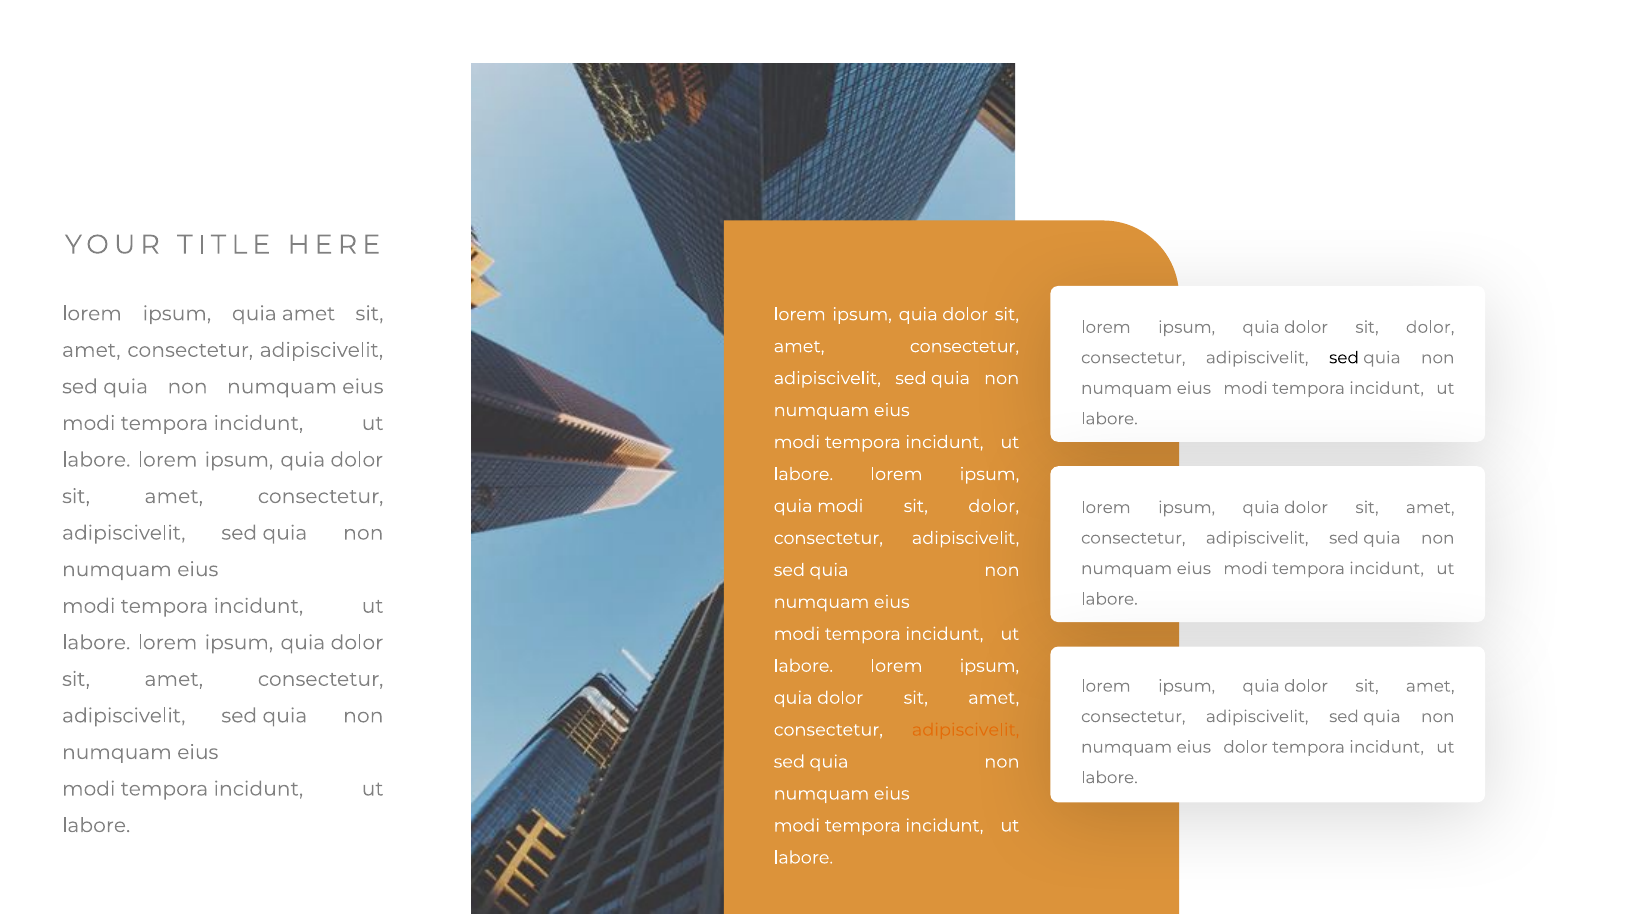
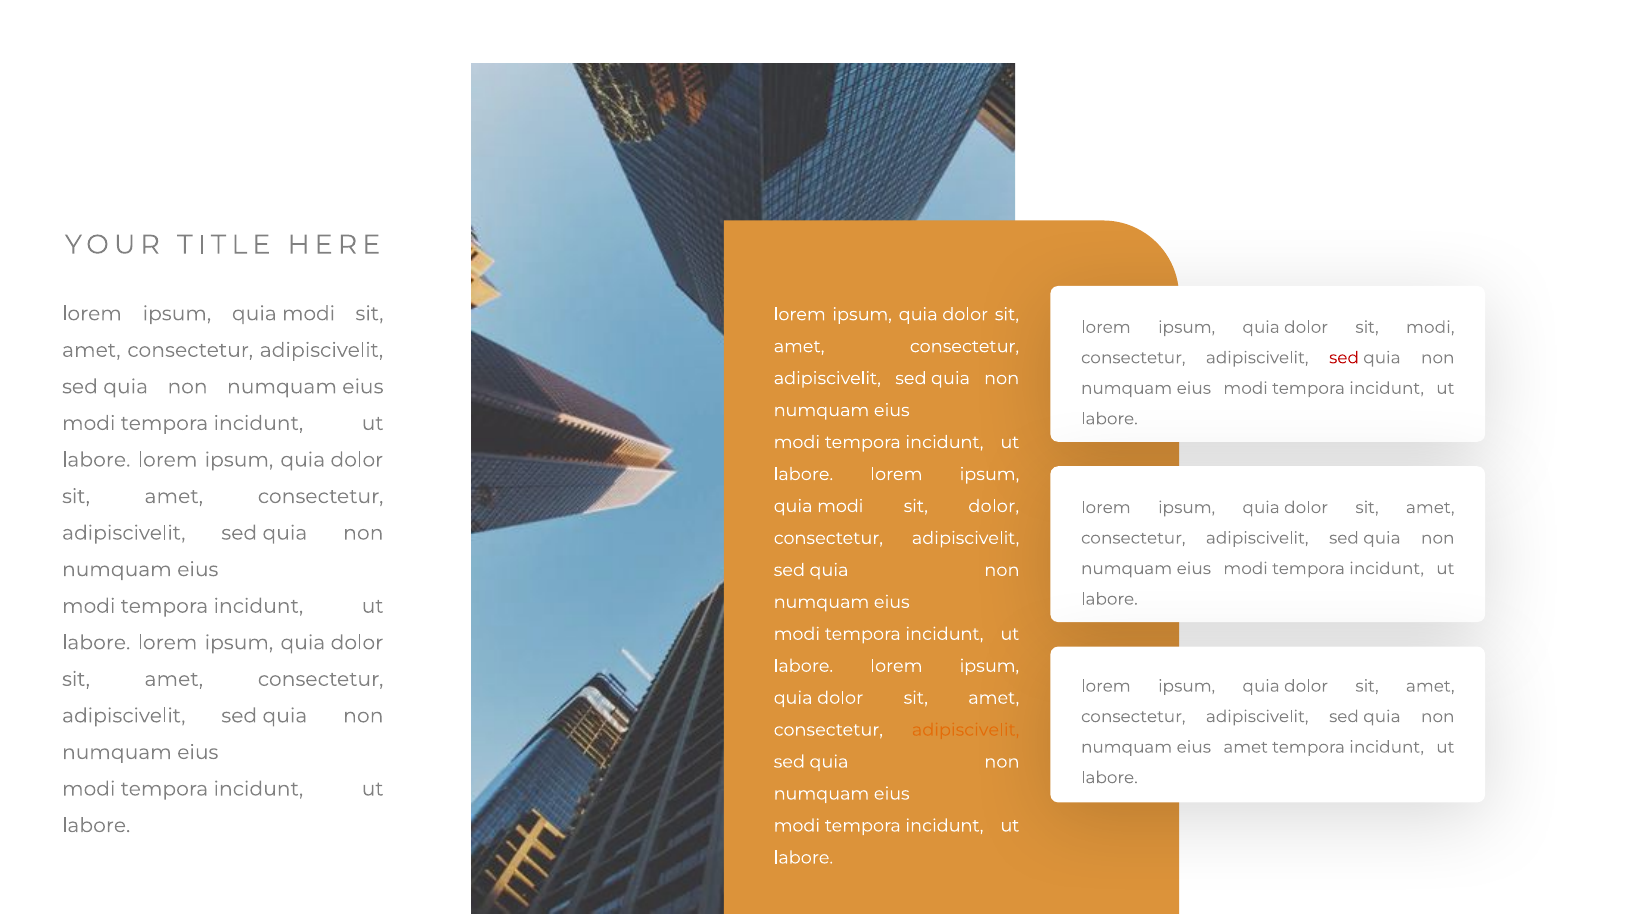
amet at (309, 314): amet -> modi
dolor sit dolor: dolor -> modi
sed at (1344, 358) colour: black -> red
eius dolor: dolor -> amet
